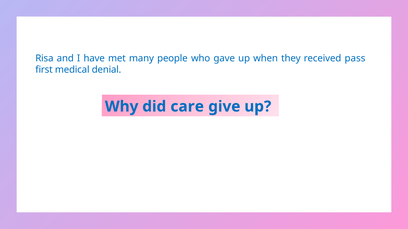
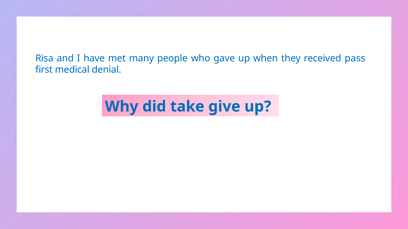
care: care -> take
